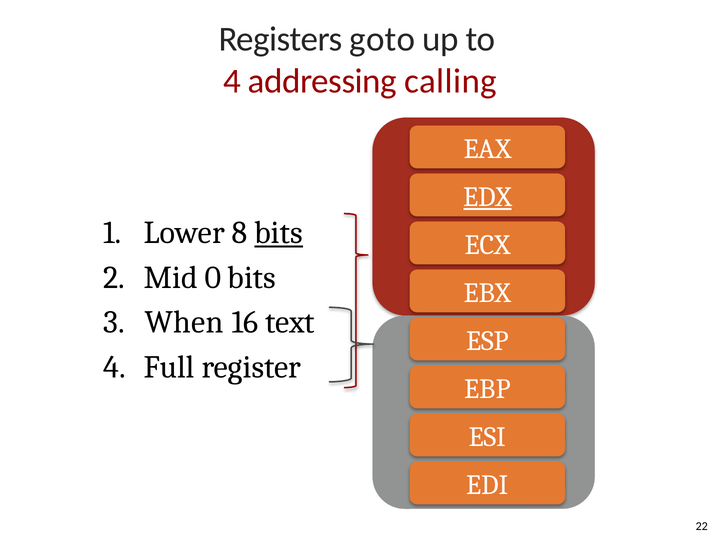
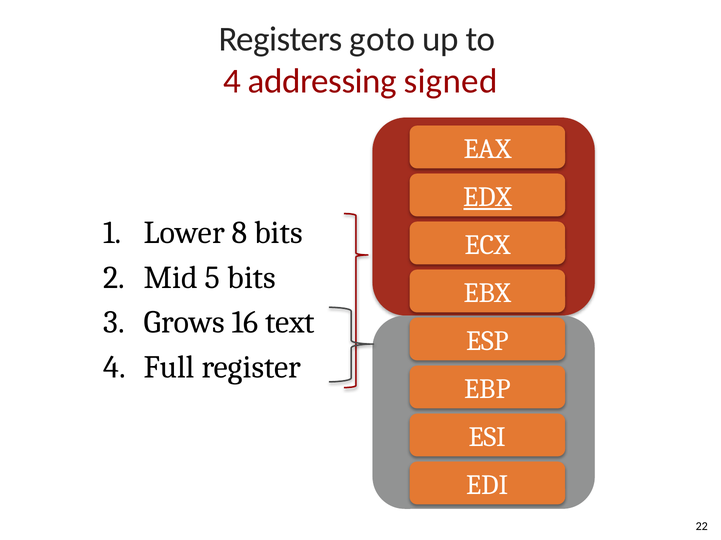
calling: calling -> signed
bits at (279, 233) underline: present -> none
0: 0 -> 5
When: When -> Grows
